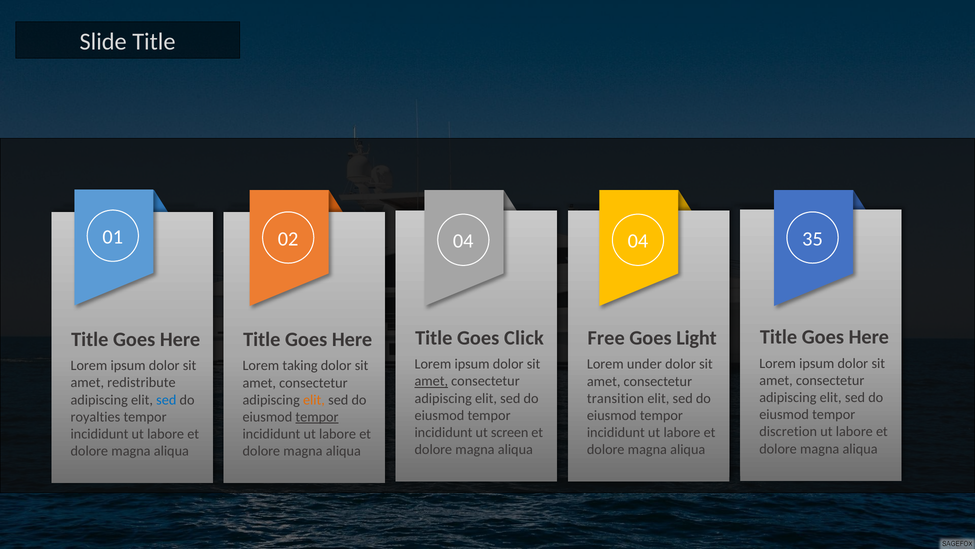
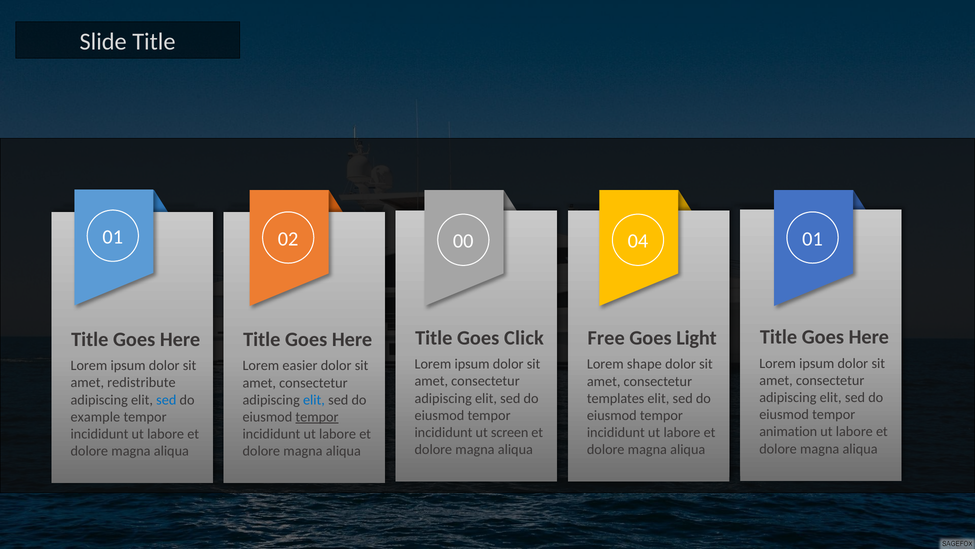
02 04: 04 -> 00
04 35: 35 -> 01
under: under -> shape
taking: taking -> easier
amet at (431, 381) underline: present -> none
transition: transition -> templates
elit at (314, 400) colour: orange -> blue
royalties: royalties -> example
discretion: discretion -> animation
